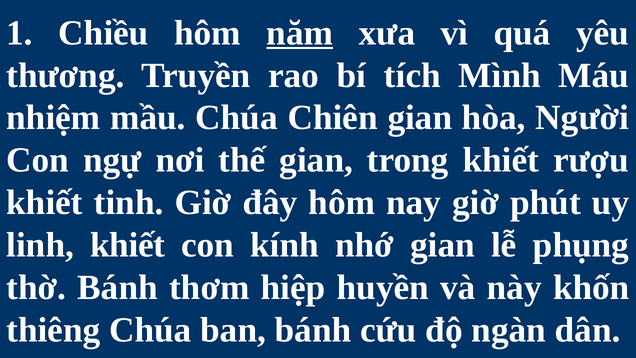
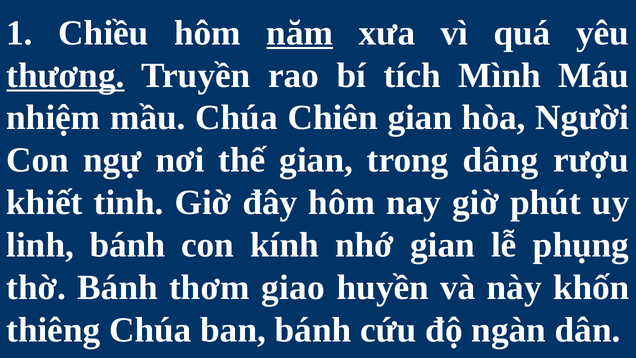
thương underline: none -> present
trong khiết: khiết -> dâng
linh khiết: khiết -> bánh
hiệp: hiệp -> giao
